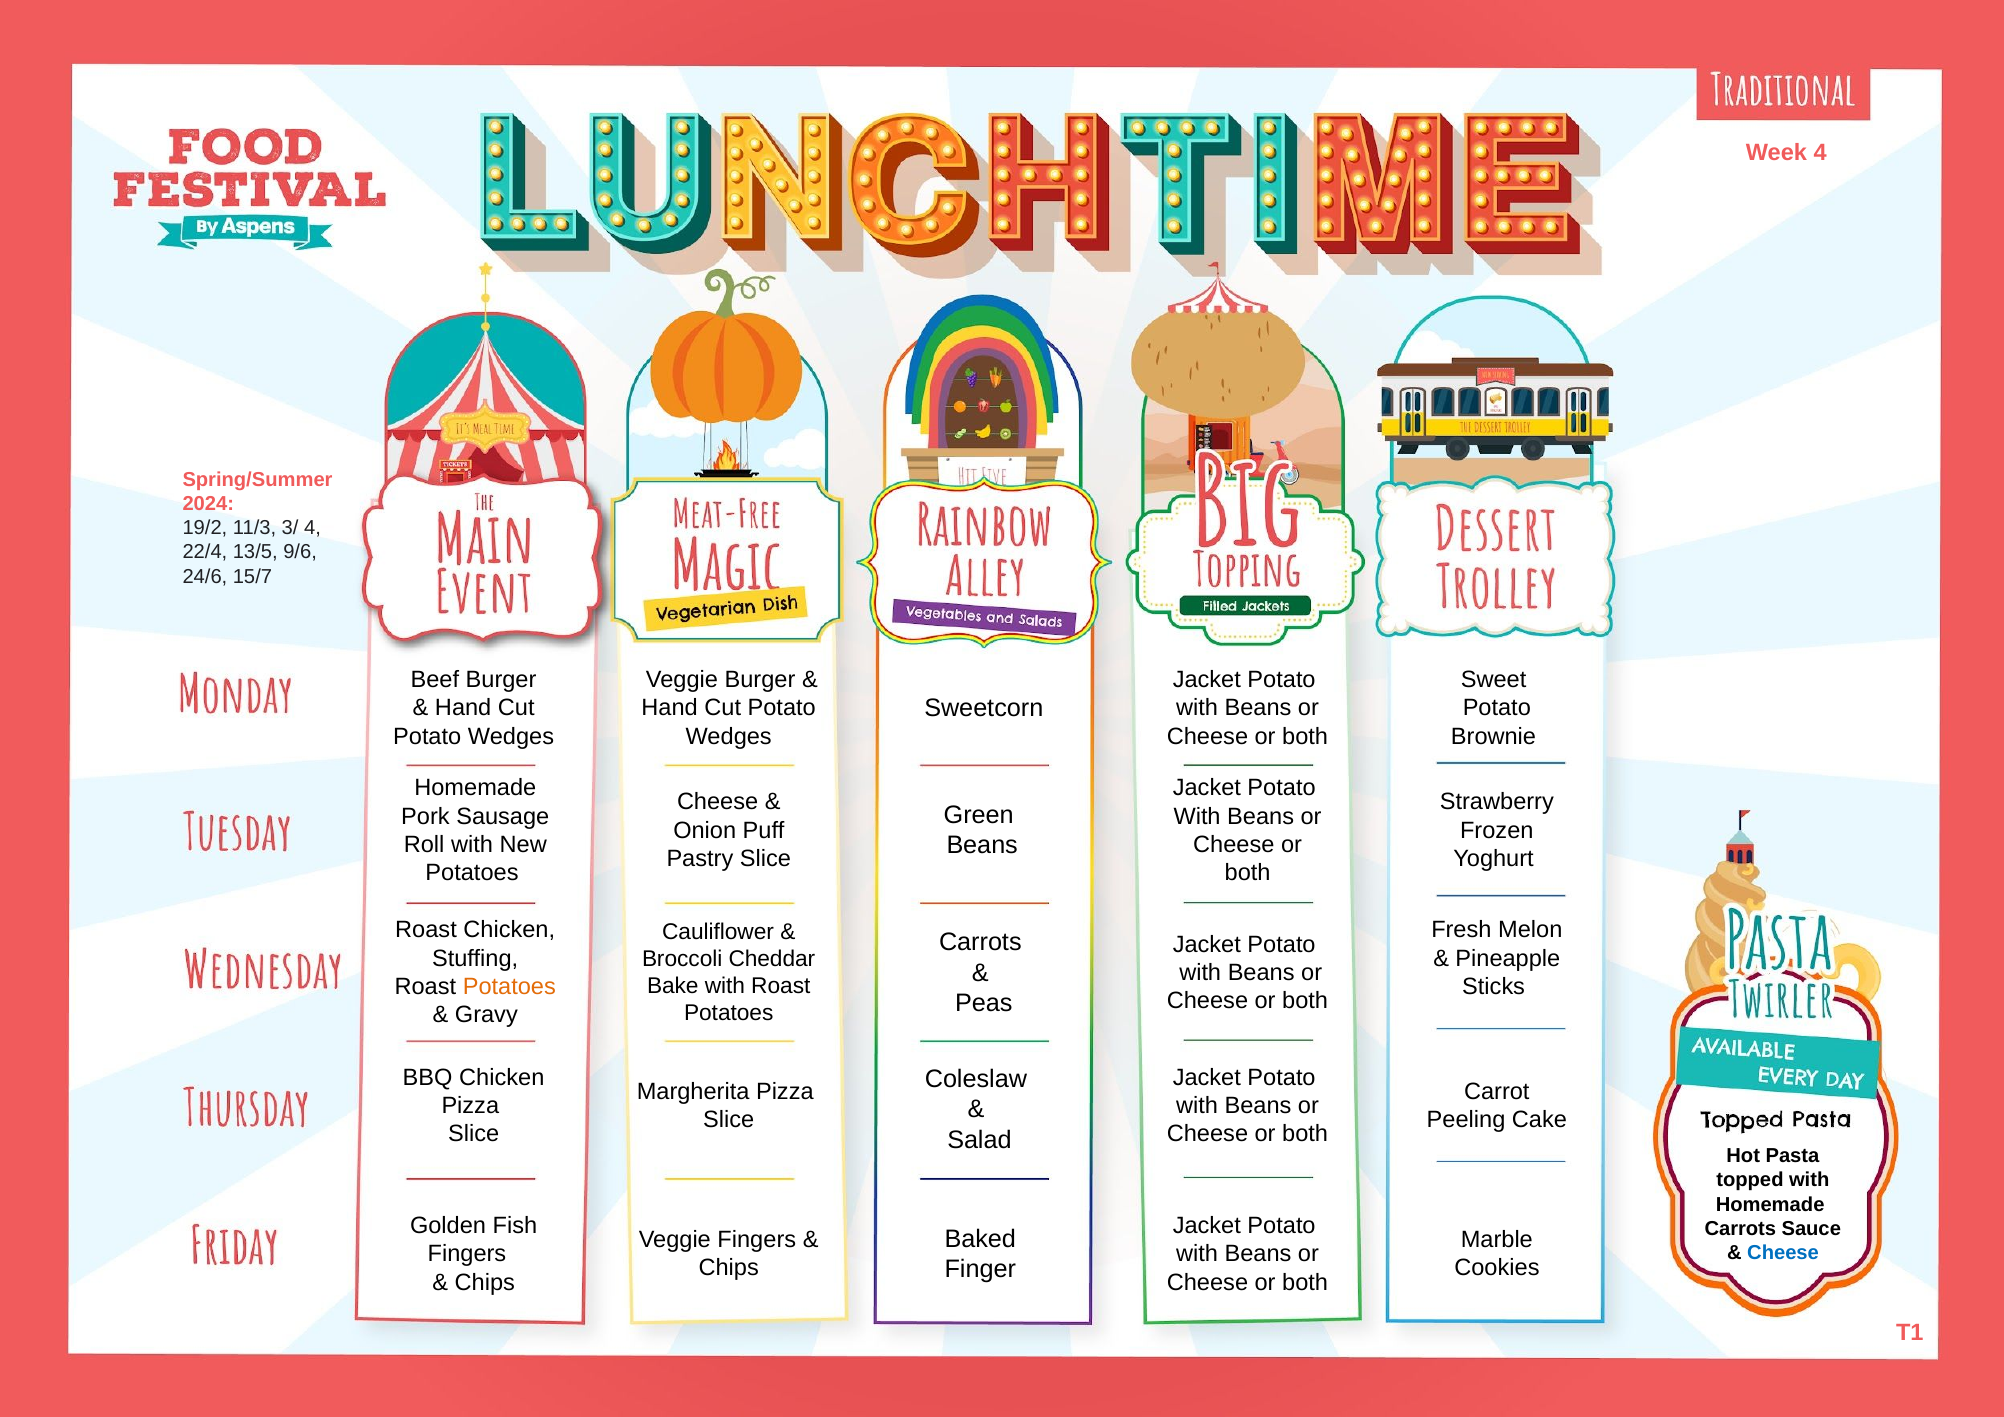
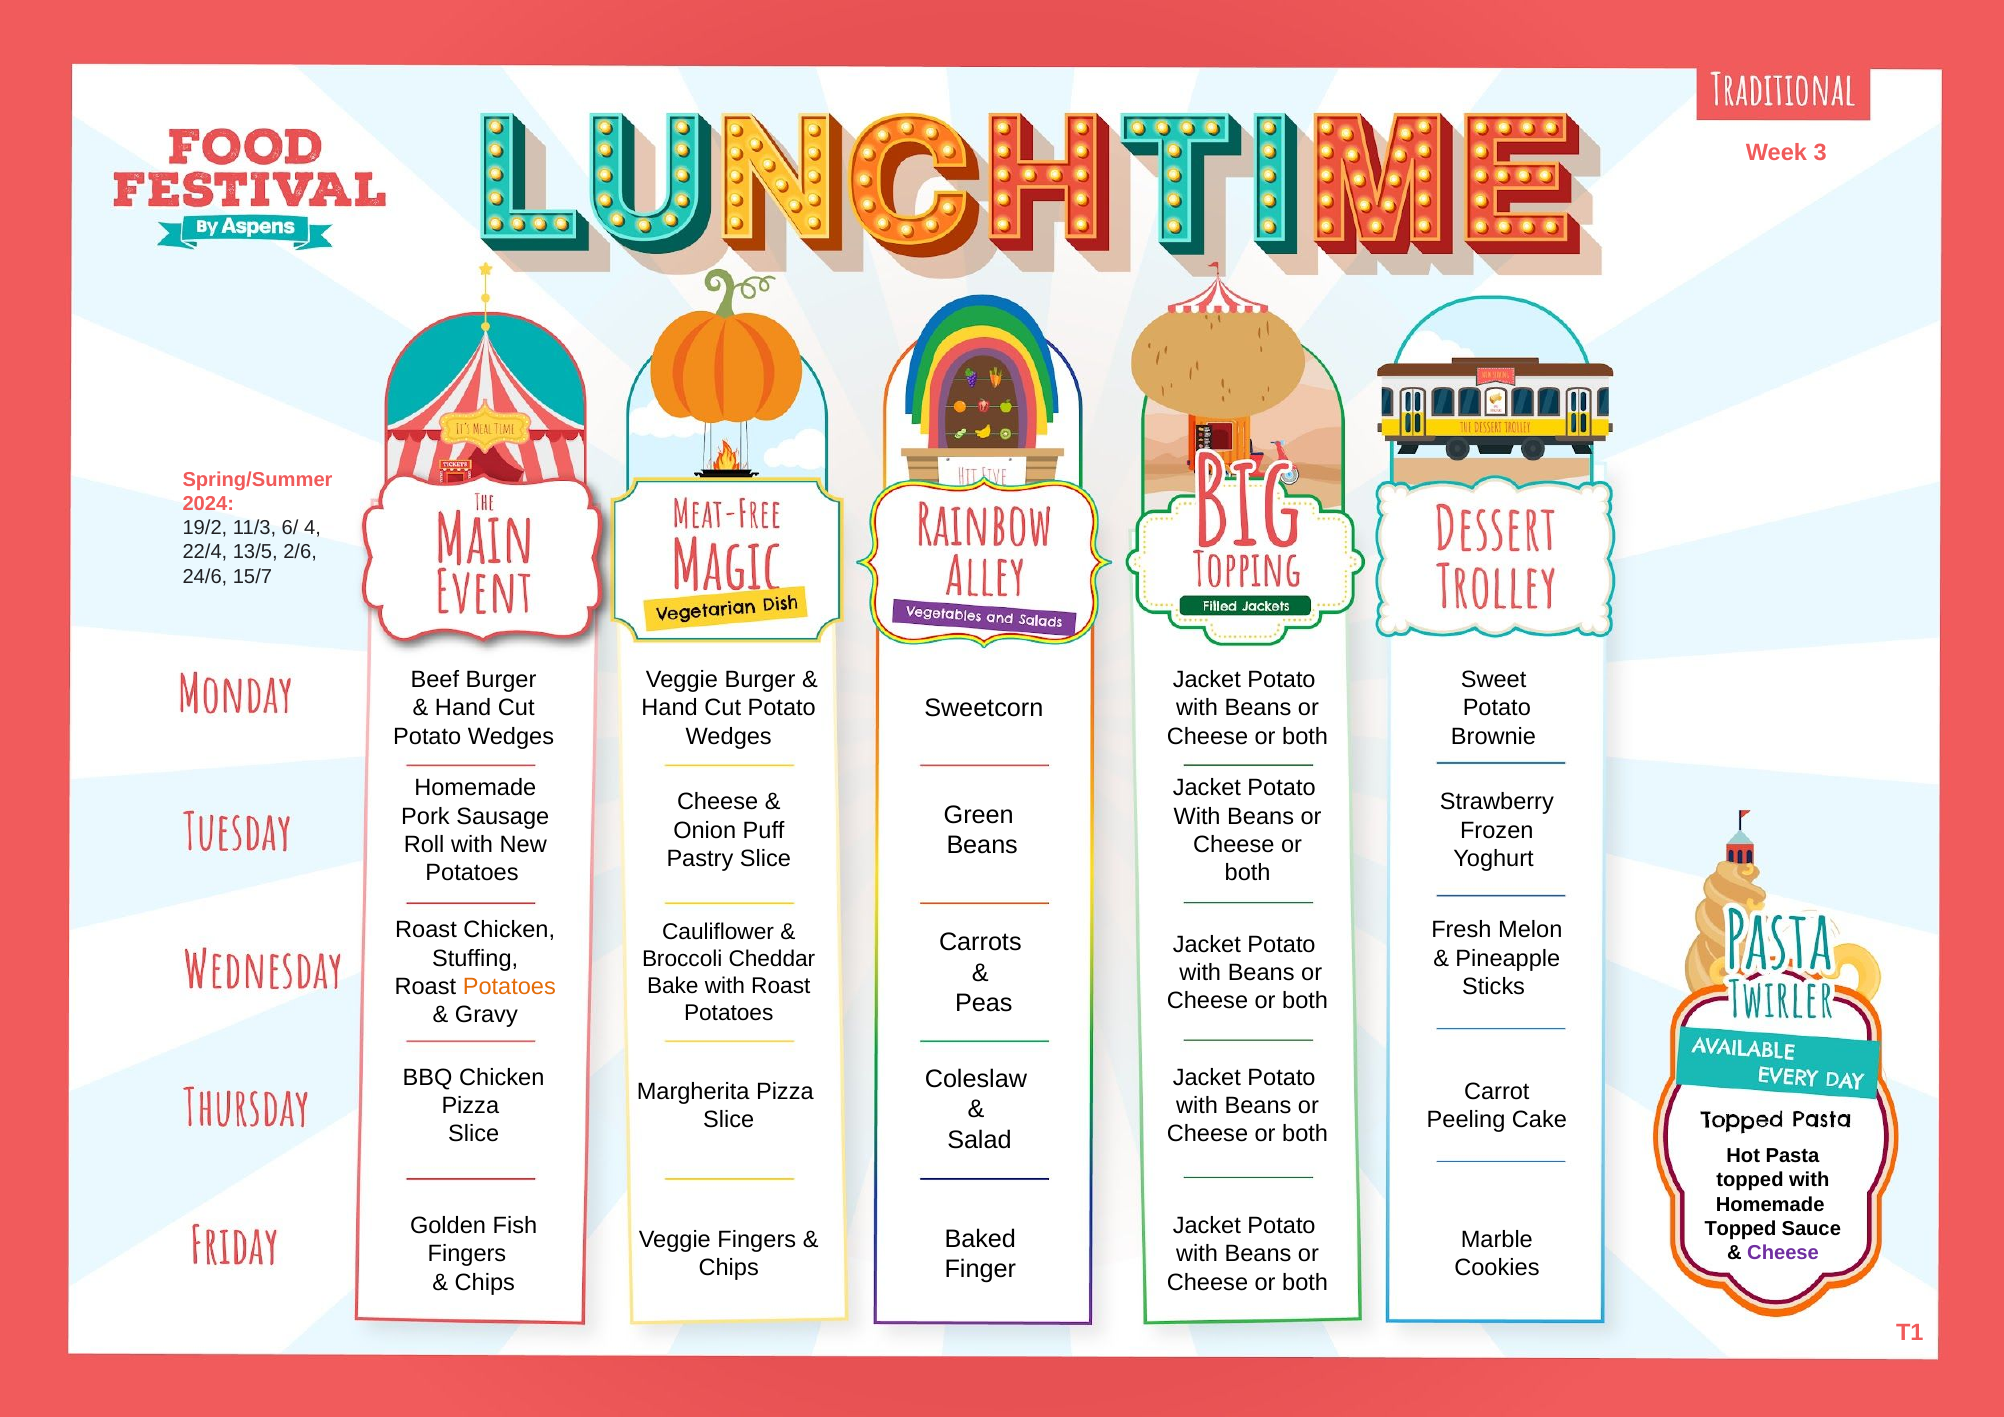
Week 4: 4 -> 3
3/: 3/ -> 6/
9/6: 9/6 -> 2/6
Carrots at (1740, 1229): Carrots -> Topped
Cheese at (1783, 1253) colour: blue -> purple
